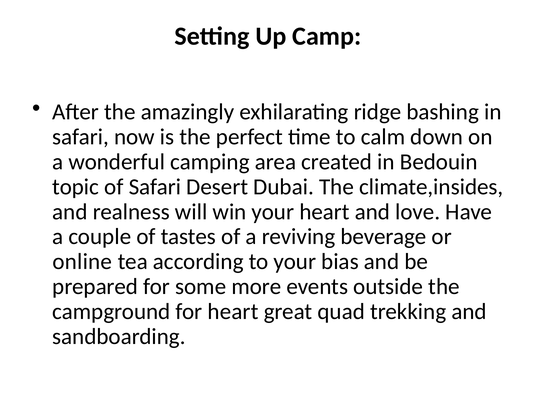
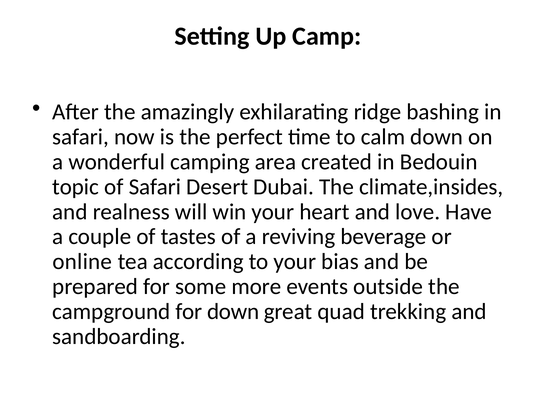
for heart: heart -> down
